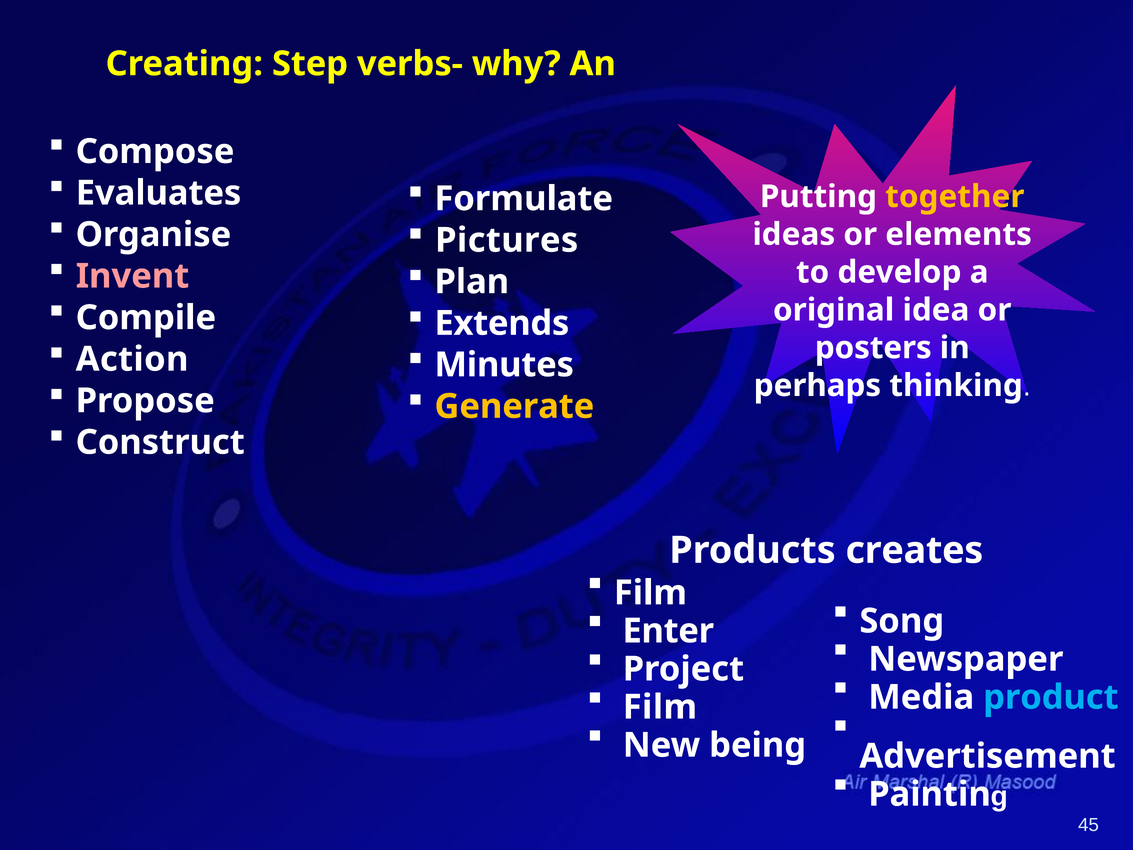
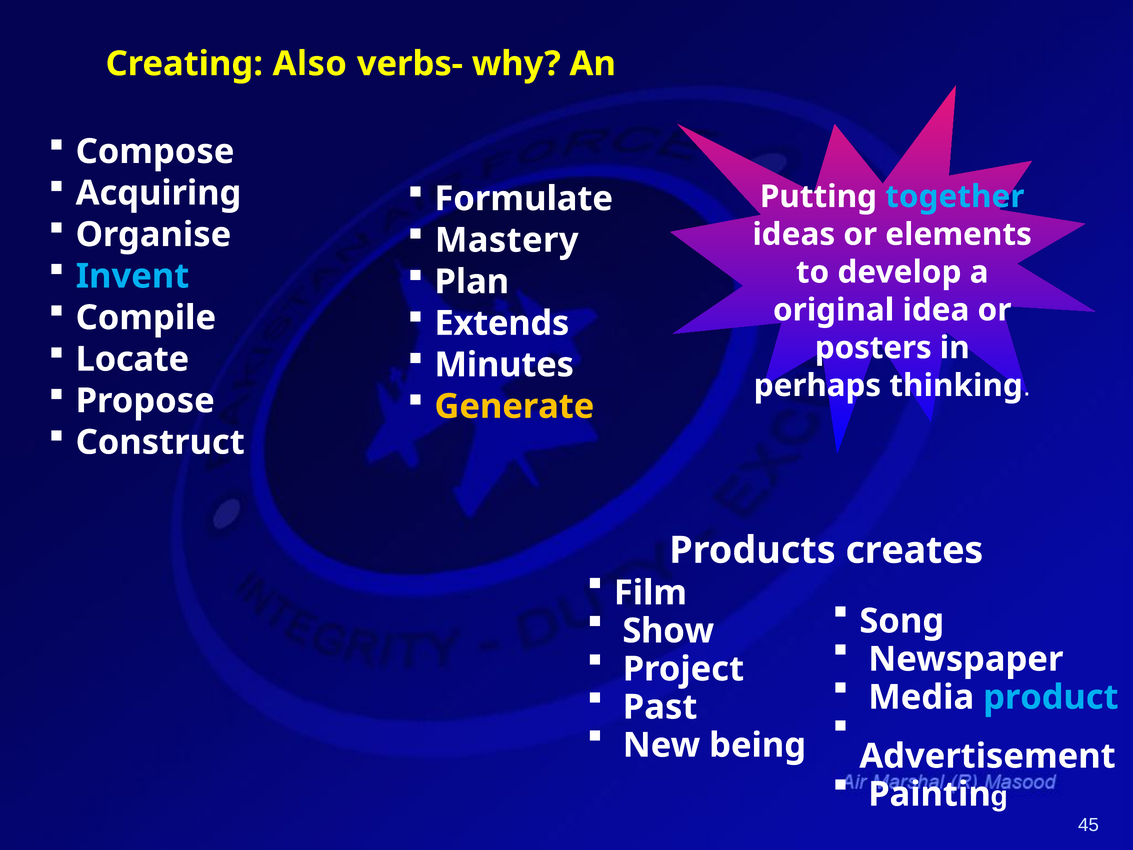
Step: Step -> Also
Evaluates: Evaluates -> Acquiring
together colour: yellow -> light blue
Pictures: Pictures -> Mastery
Invent colour: pink -> light blue
Action: Action -> Locate
Enter: Enter -> Show
Film at (660, 707): Film -> Past
